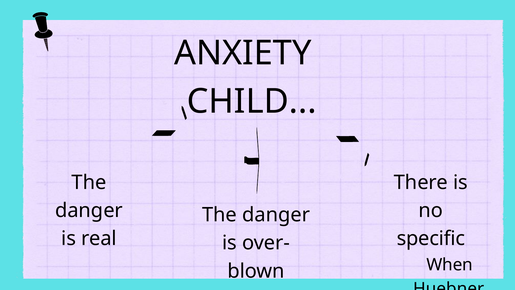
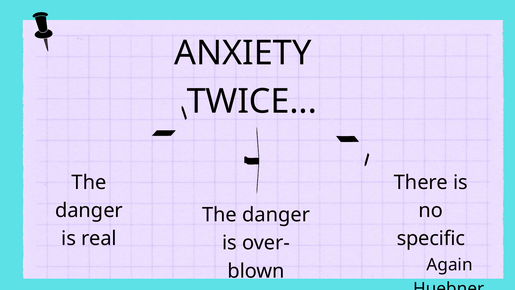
CHILD: CHILD -> TWICE
When: When -> Again
